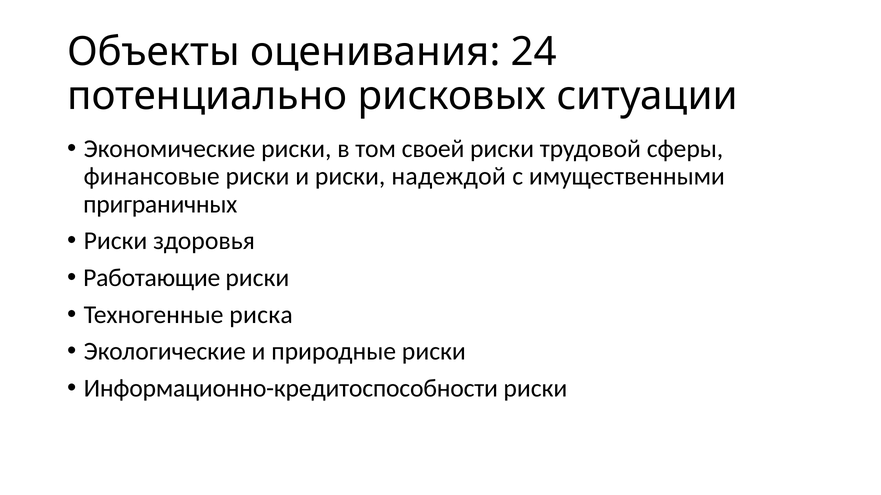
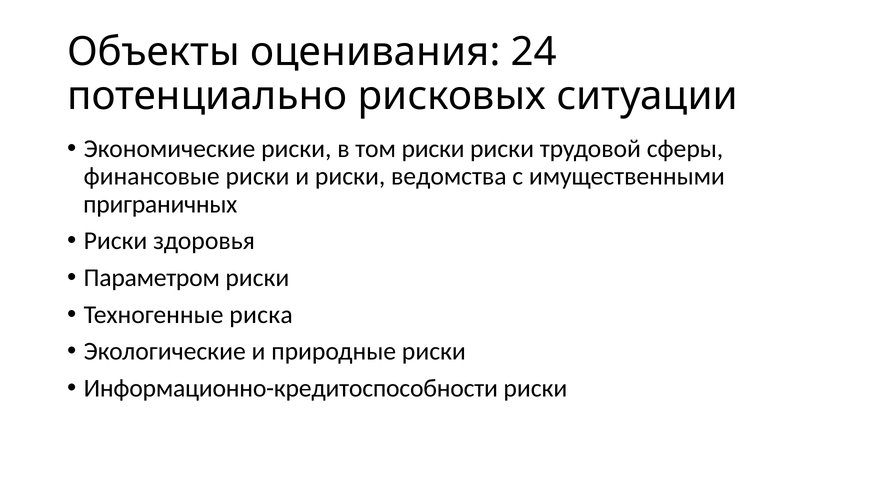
том своей: своей -> риски
надеждой: надеждой -> ведомства
Работающие: Работающие -> Параметром
